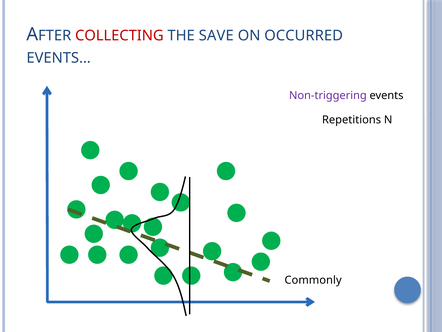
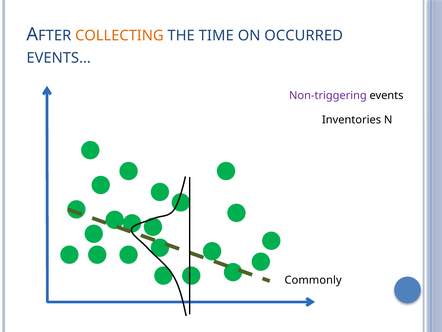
COLLECTING colour: red -> orange
SAVE: SAVE -> TIME
Repetitions: Repetitions -> Inventories
